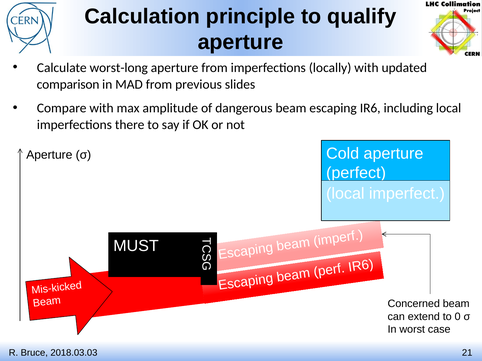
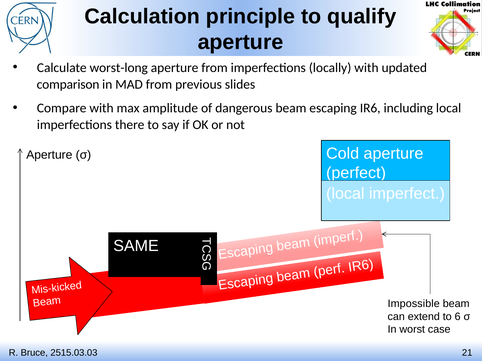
MUST: MUST -> SAME
Concerned: Concerned -> Impossible
0: 0 -> 6
2018.03.03: 2018.03.03 -> 2515.03.03
